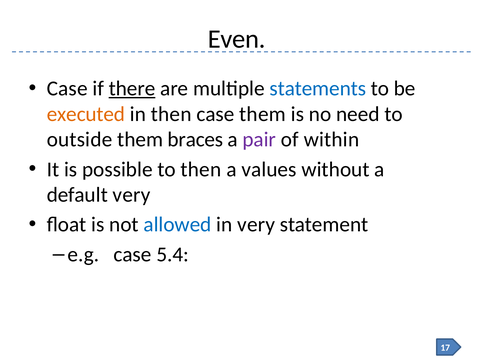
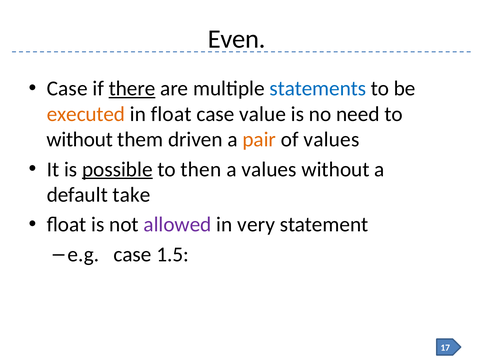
in then: then -> float
case them: them -> value
outside at (80, 140): outside -> without
braces: braces -> driven
pair colour: purple -> orange
of within: within -> values
possible underline: none -> present
default very: very -> take
allowed colour: blue -> purple
5.4: 5.4 -> 1.5
